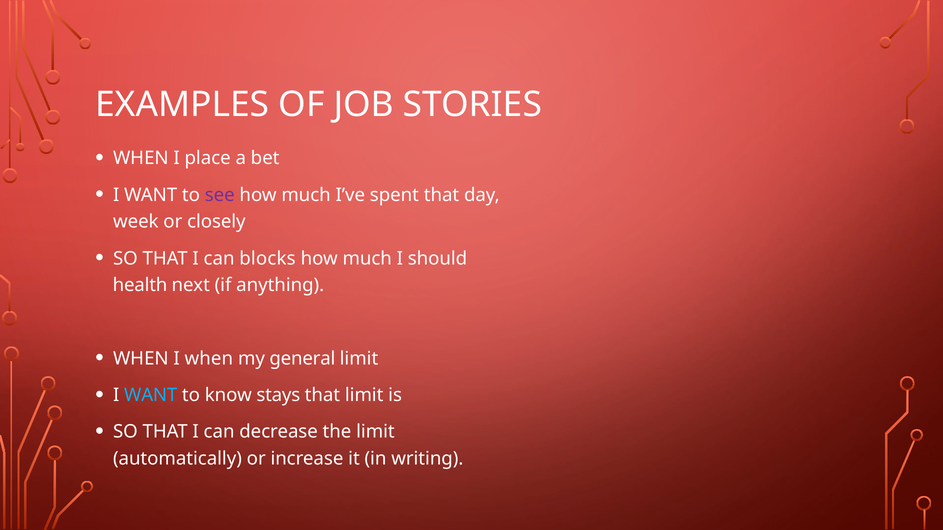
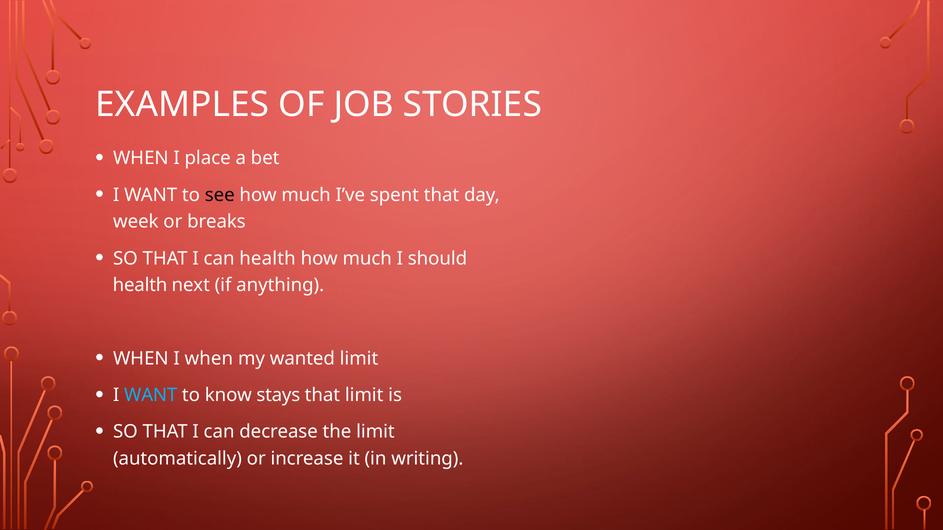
see colour: purple -> black
closely: closely -> breaks
can blocks: blocks -> health
general: general -> wanted
